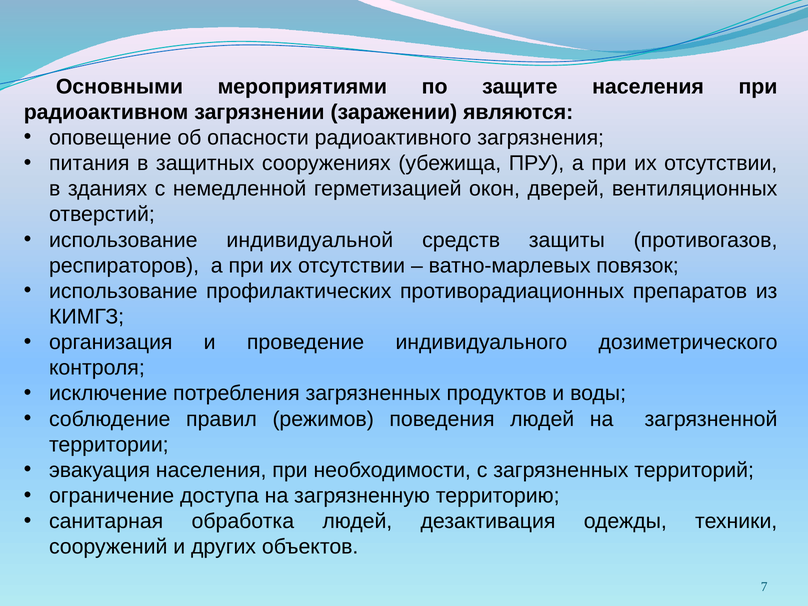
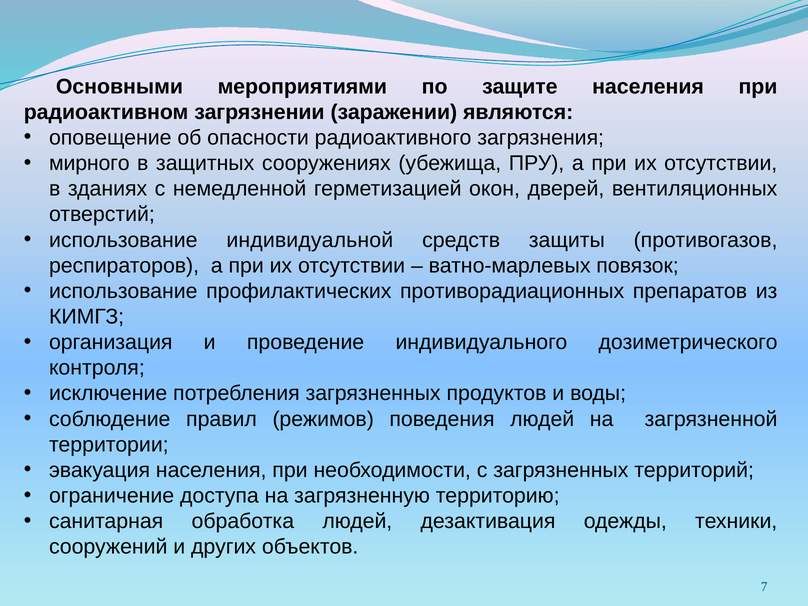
питания: питания -> мирного
